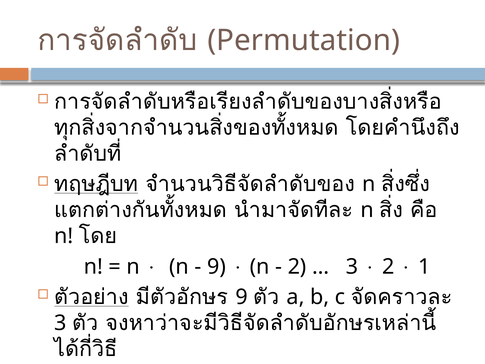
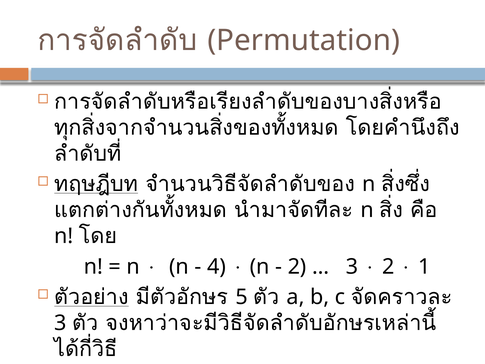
9 at (217, 266): 9 -> 4
9 at (242, 297): 9 -> 5
